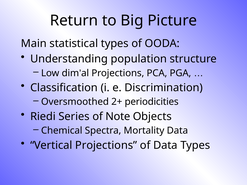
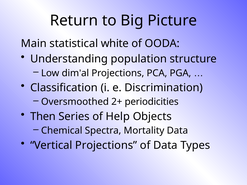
statistical types: types -> white
Riedi: Riedi -> Then
Note: Note -> Help
